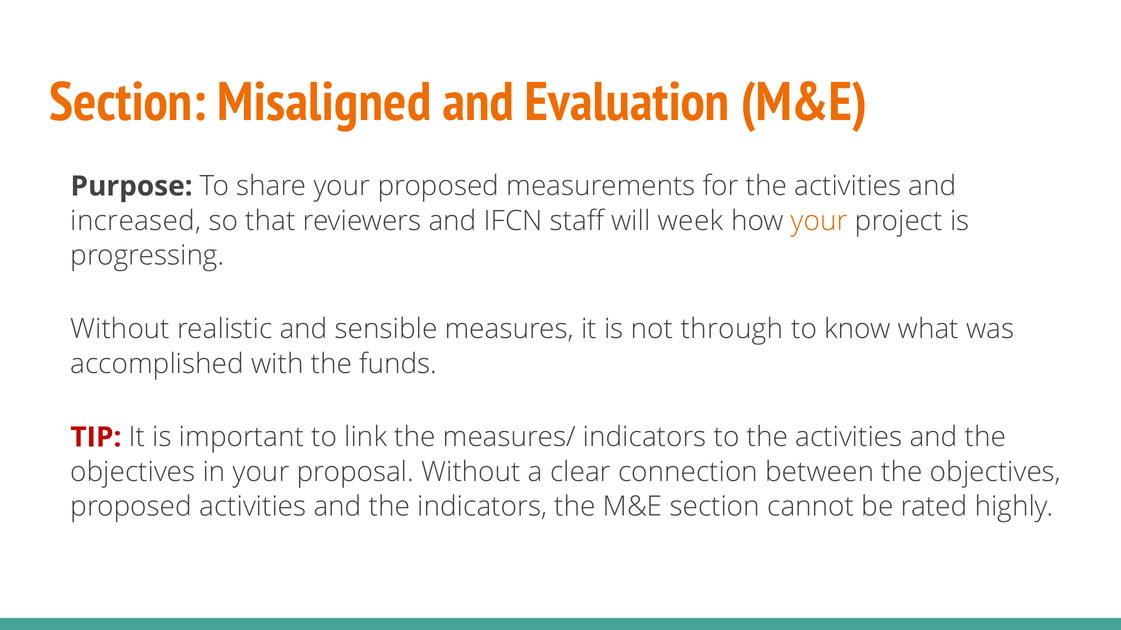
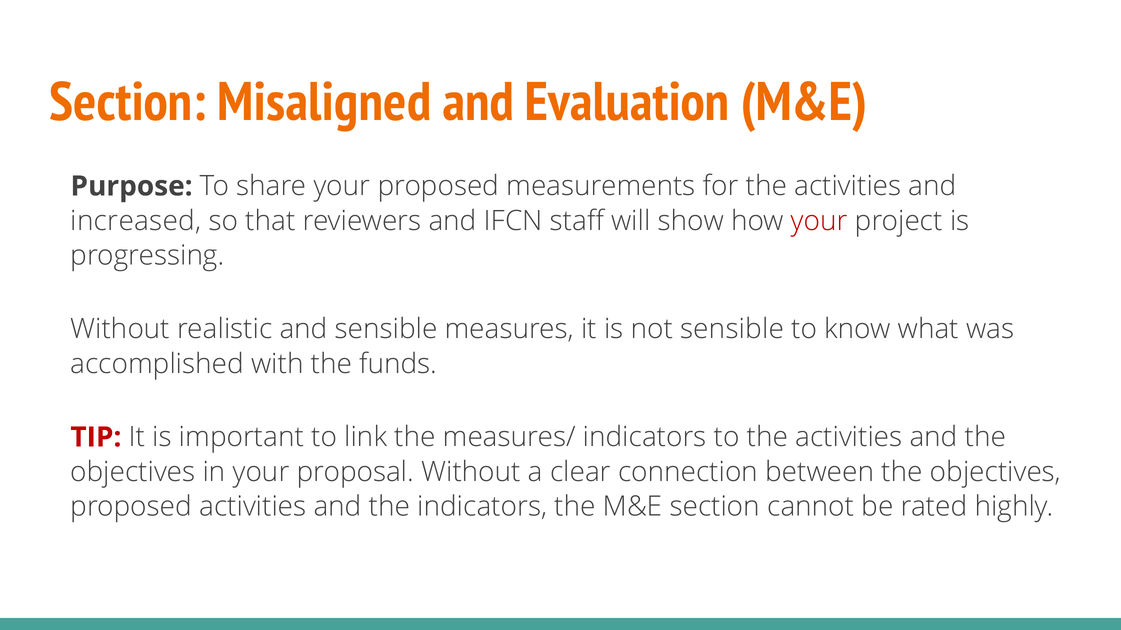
week: week -> show
your at (819, 221) colour: orange -> red
not through: through -> sensible
